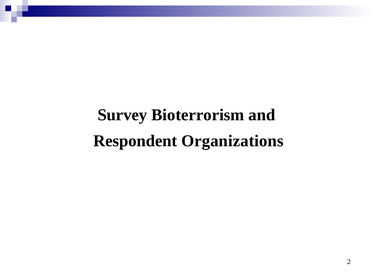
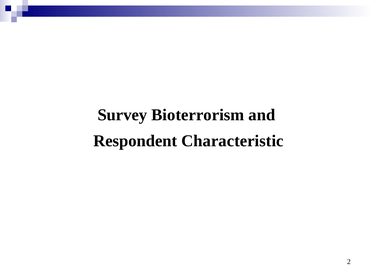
Organizations: Organizations -> Characteristic
